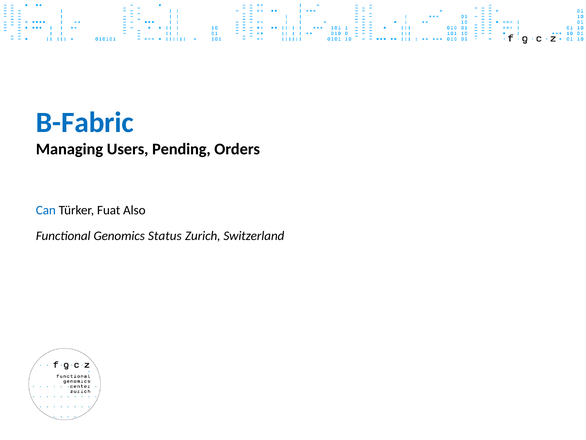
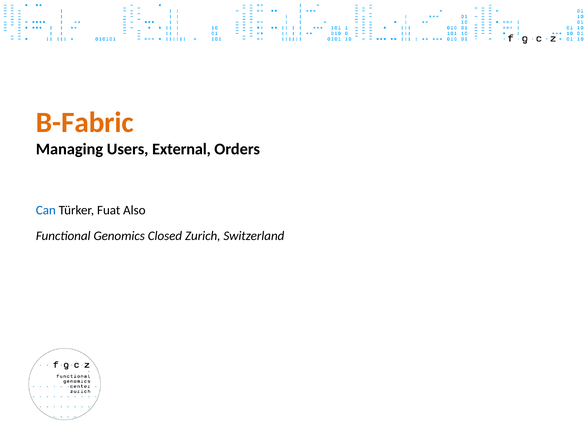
B-Fabric colour: blue -> orange
Pending: Pending -> External
Status: Status -> Closed
